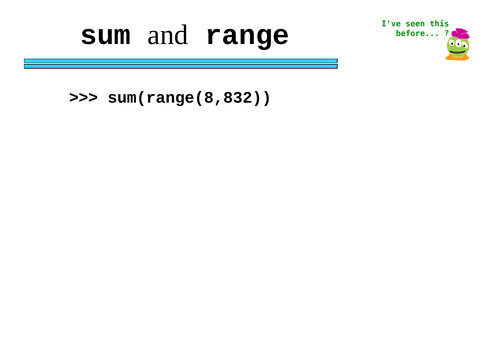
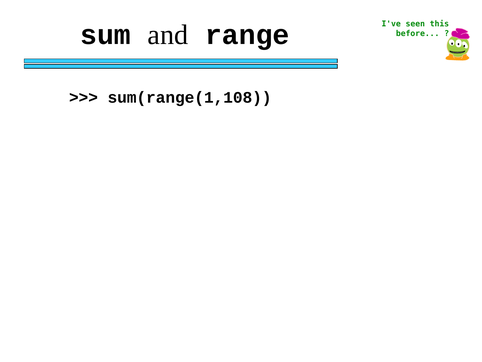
sum(range(8,832: sum(range(8,832 -> sum(range(1,108
